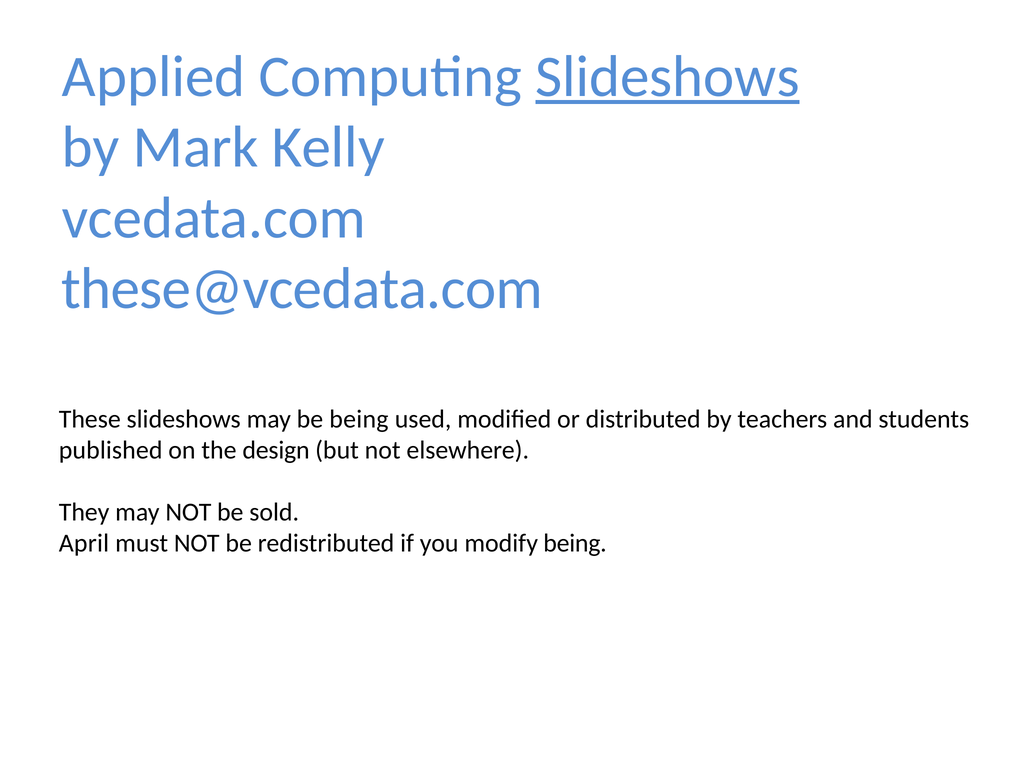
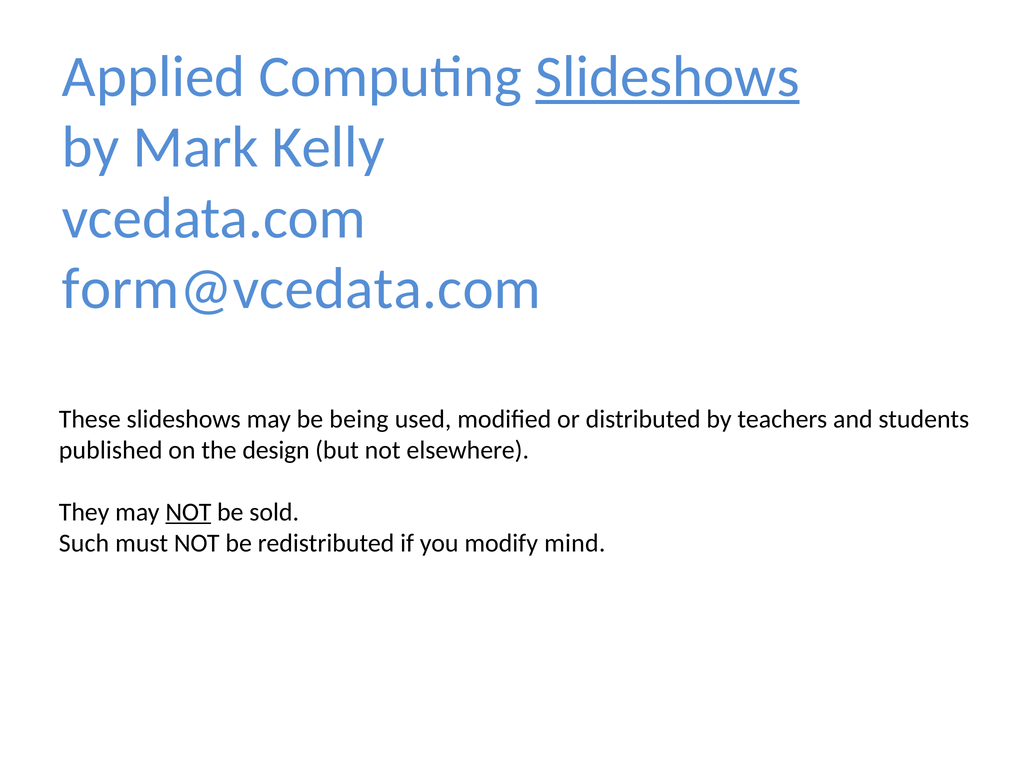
these@vcedata.com: these@vcedata.com -> form@vcedata.com
NOT at (188, 512) underline: none -> present
April: April -> Such
modify being: being -> mind
